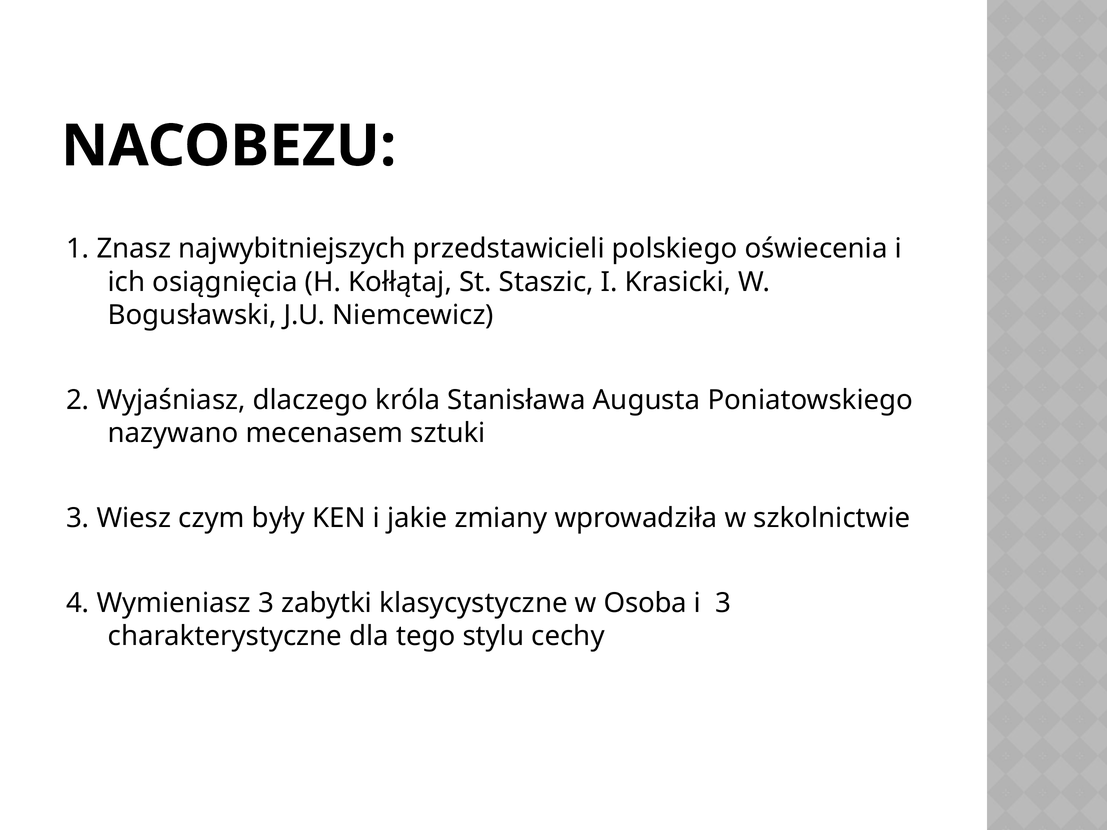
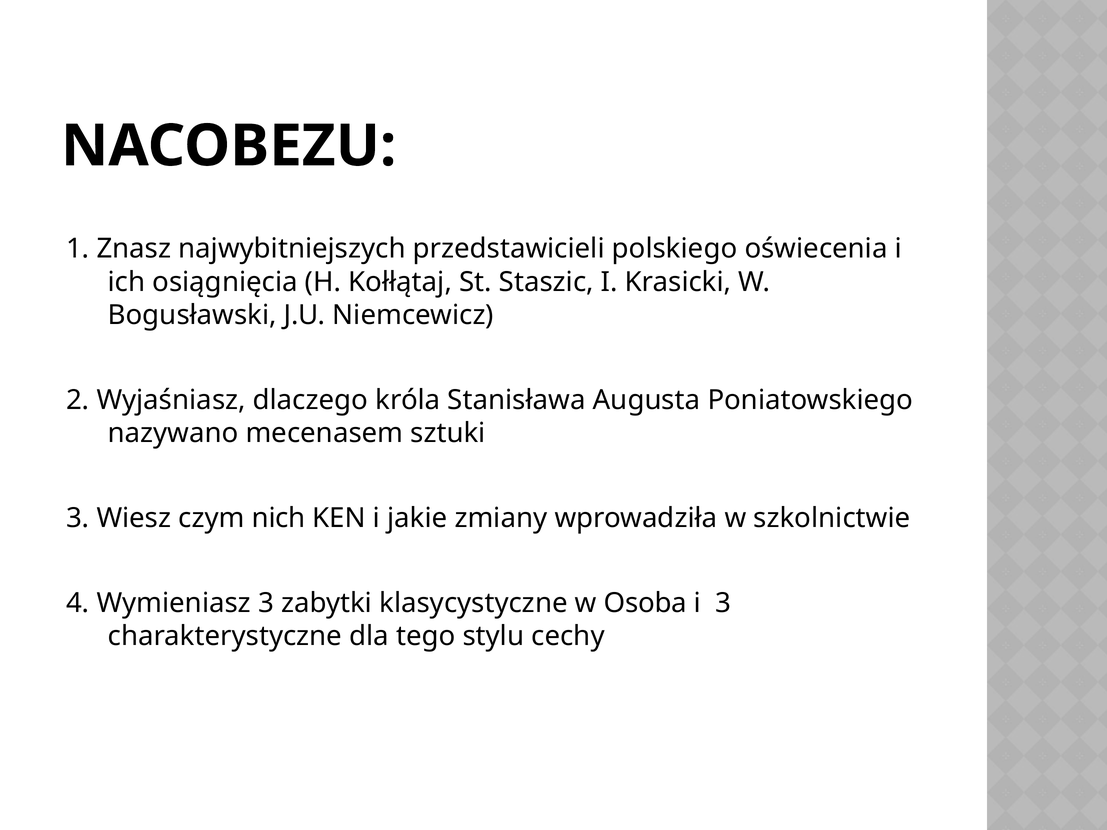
były: były -> nich
